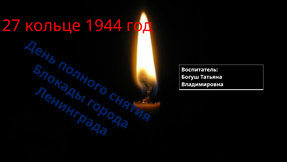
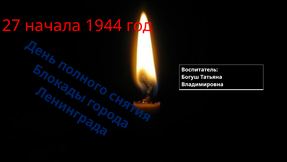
кольце: кольце -> начала
